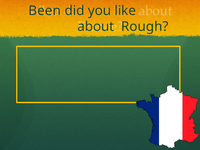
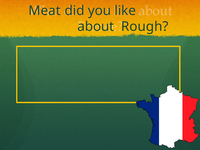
Been: Been -> Meat
